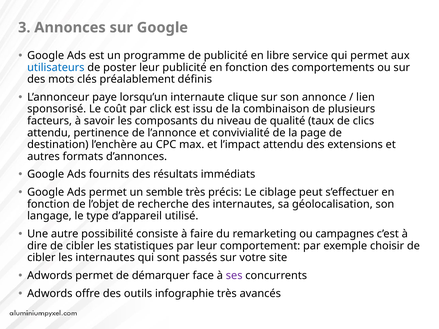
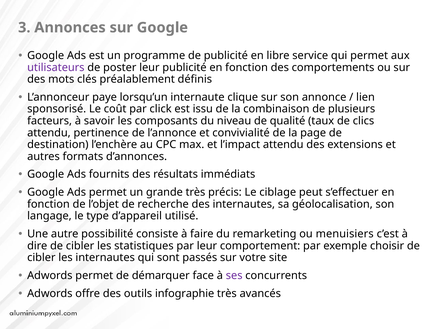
utilisateurs colour: blue -> purple
semble: semble -> grande
campagnes: campagnes -> menuisiers
